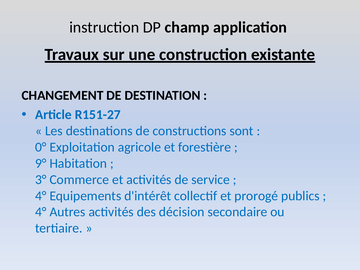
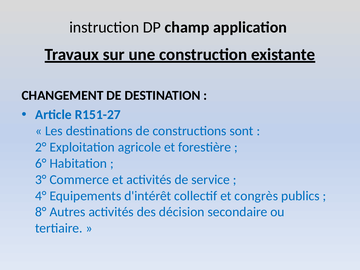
0°: 0° -> 2°
9°: 9° -> 6°
prorogé: prorogé -> congrès
4° at (41, 212): 4° -> 8°
